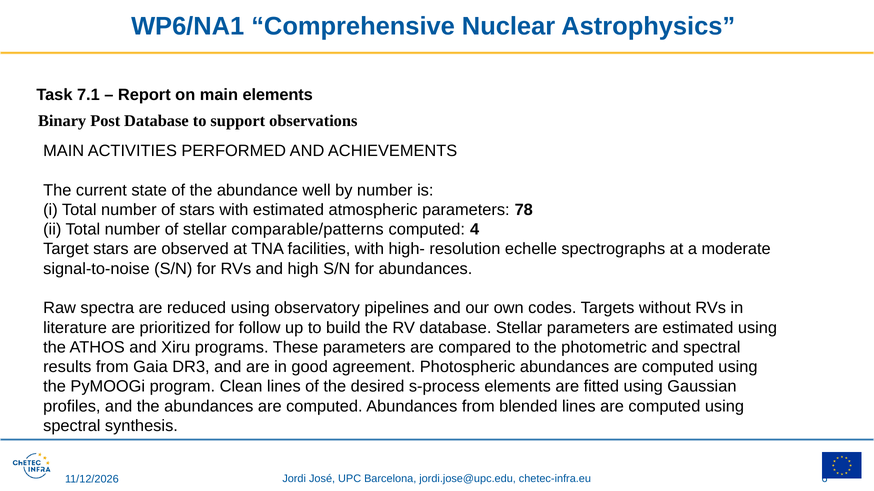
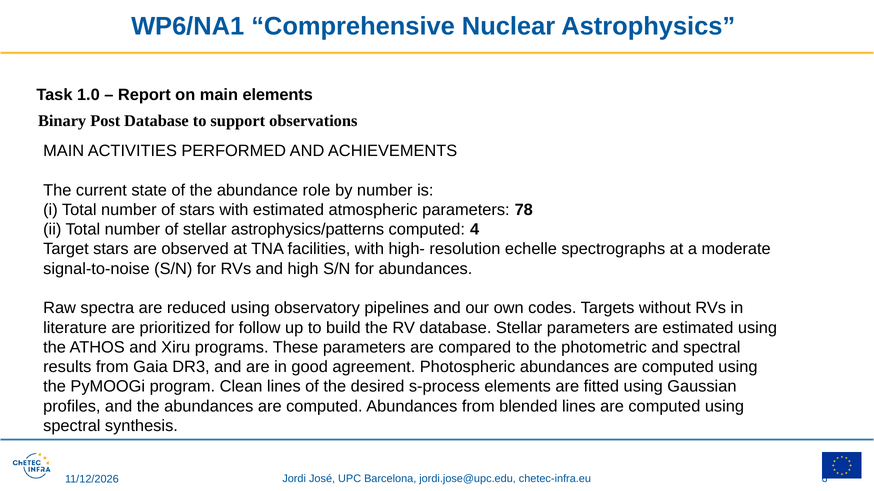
7.1: 7.1 -> 1.0
well: well -> role
comparable/patterns: comparable/patterns -> astrophysics/patterns
